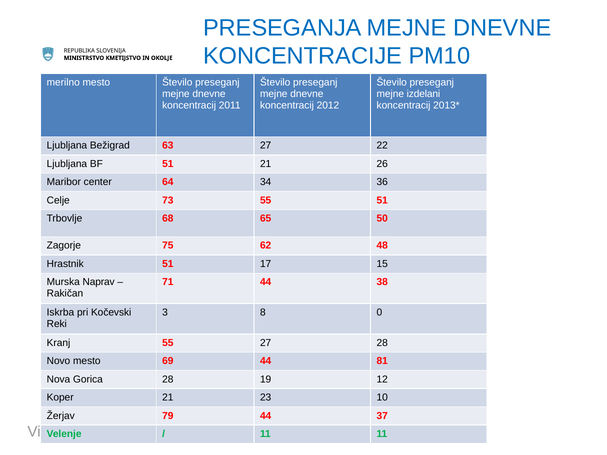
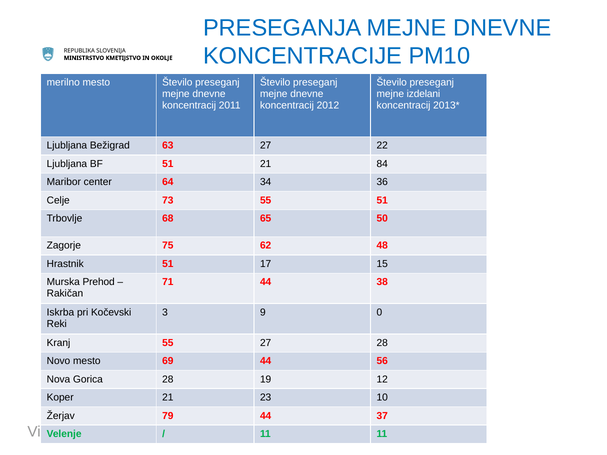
26: 26 -> 84
Naprav: Naprav -> Prehod
8: 8 -> 9
81: 81 -> 56
